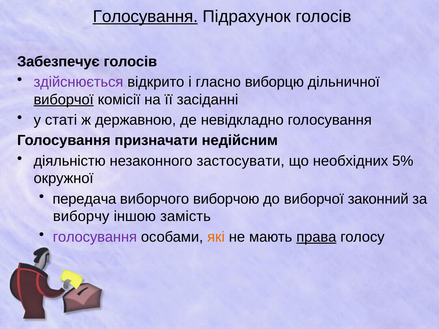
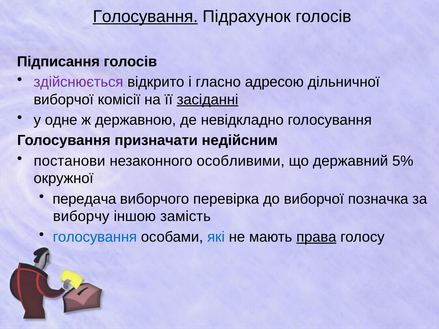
Забезпечує: Забезпечує -> Підписання
виборцю: виборцю -> адресою
виборчої at (64, 100) underline: present -> none
засіданні underline: none -> present
статі: статі -> одне
діяльністю: діяльністю -> постанови
застосувати: застосувати -> особливими
необхідних: необхідних -> державний
виборчою: виборчою -> перевірка
законний: законний -> позначка
голосування at (95, 237) colour: purple -> blue
які colour: orange -> blue
